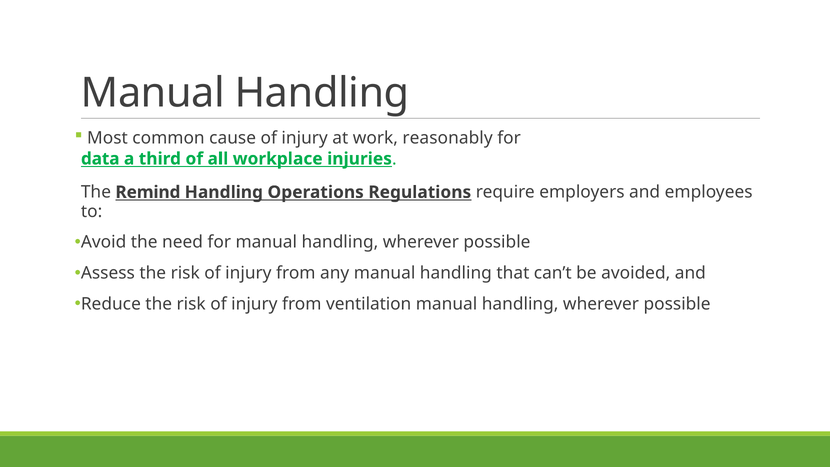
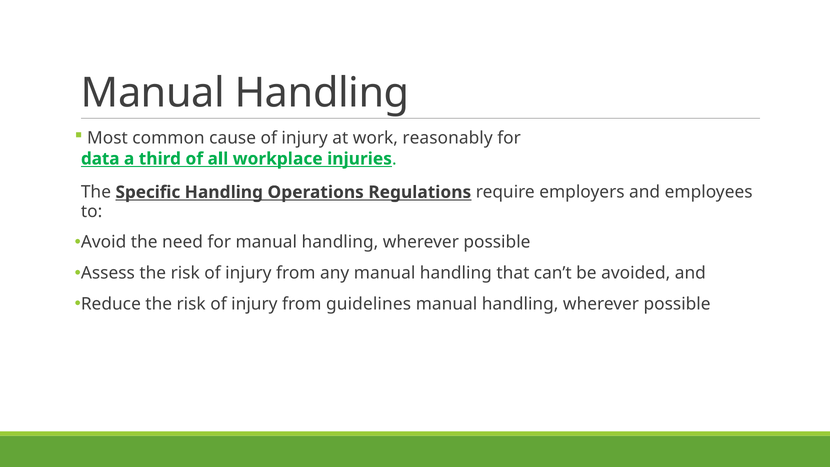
Remind: Remind -> Specific
ventilation: ventilation -> guidelines
